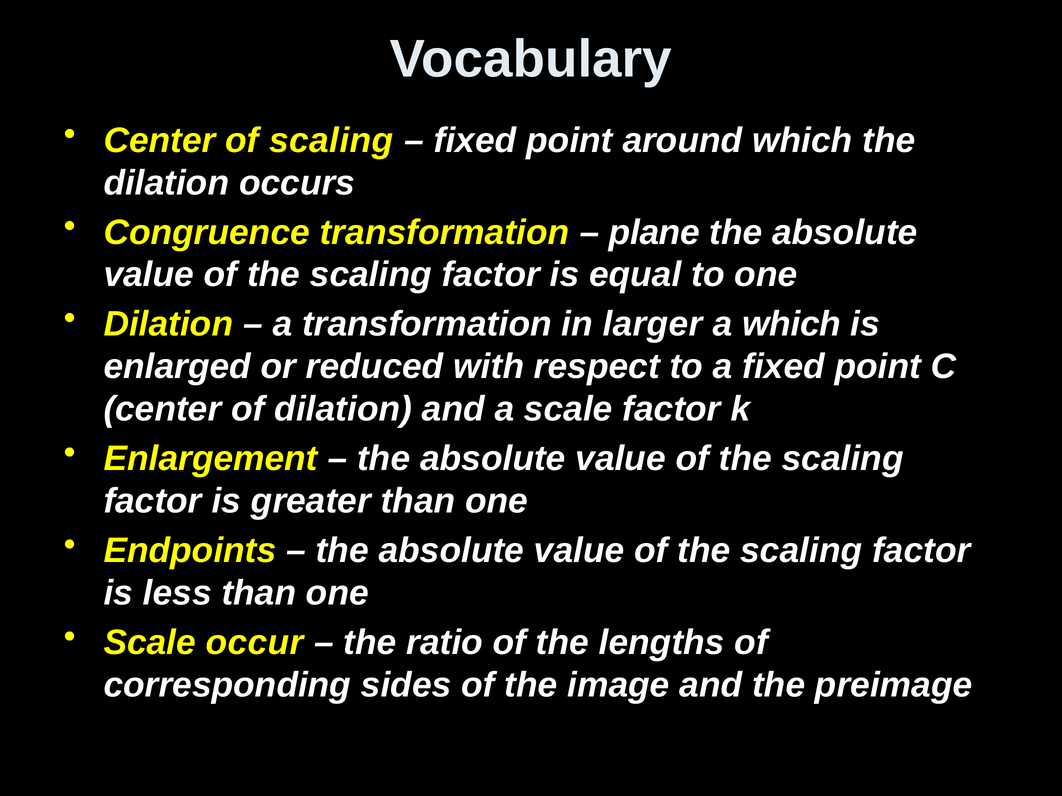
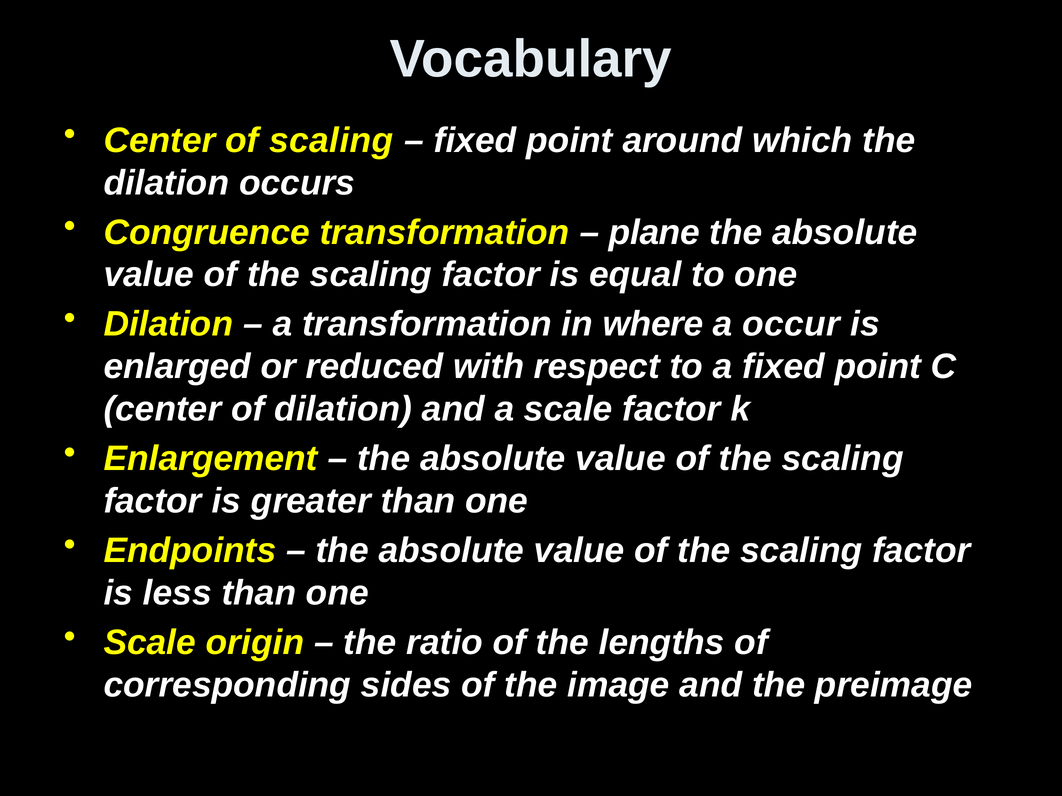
larger: larger -> where
a which: which -> occur
occur: occur -> origin
